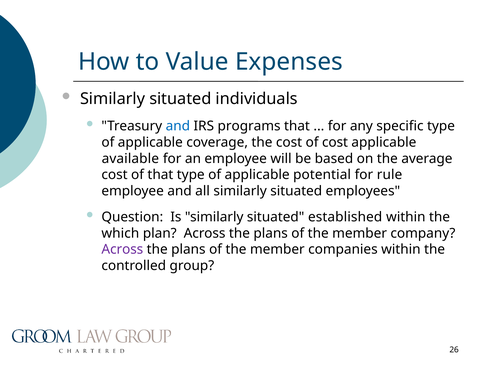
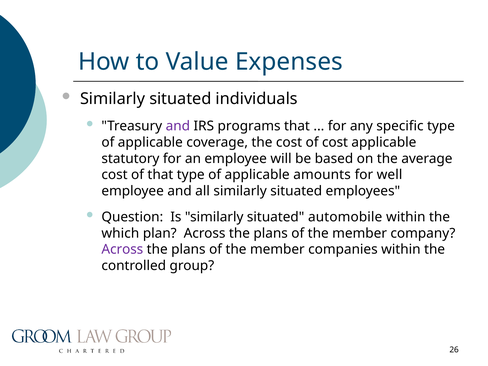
and at (178, 126) colour: blue -> purple
available: available -> statutory
potential: potential -> amounts
rule: rule -> well
established: established -> automobile
